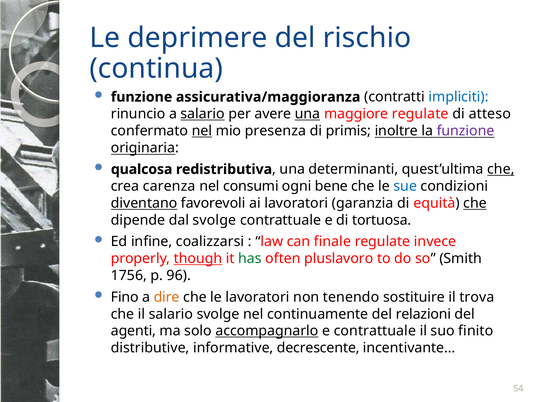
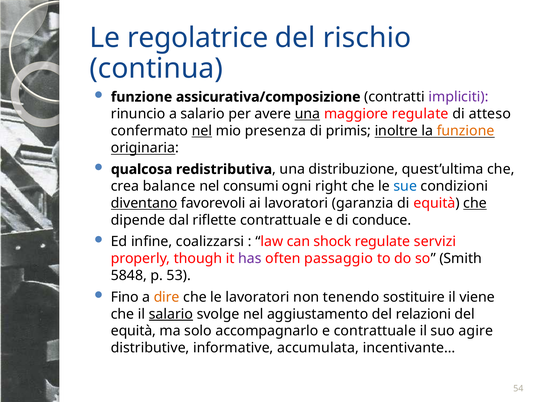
deprimere: deprimere -> regolatrice
assicurativa/maggioranza: assicurativa/maggioranza -> assicurativa/composizione
impliciti colour: blue -> purple
salario at (203, 114) underline: present -> none
funzione at (466, 131) colour: purple -> orange
determinanti: determinanti -> distribuzione
che at (501, 169) underline: present -> none
carenza: carenza -> balance
bene: bene -> right
dal svolge: svolge -> riflette
tortuosa: tortuosa -> conduce
finale: finale -> shock
invece: invece -> servizi
though underline: present -> none
has colour: green -> purple
pluslavoro: pluslavoro -> passaggio
1756: 1756 -> 5848
96: 96 -> 53
trova: trova -> viene
salario at (171, 314) underline: none -> present
continuamente: continuamente -> aggiustamento
agenti at (133, 331): agenti -> equità
accompagnarlo underline: present -> none
finito: finito -> agire
decrescente: decrescente -> accumulata
